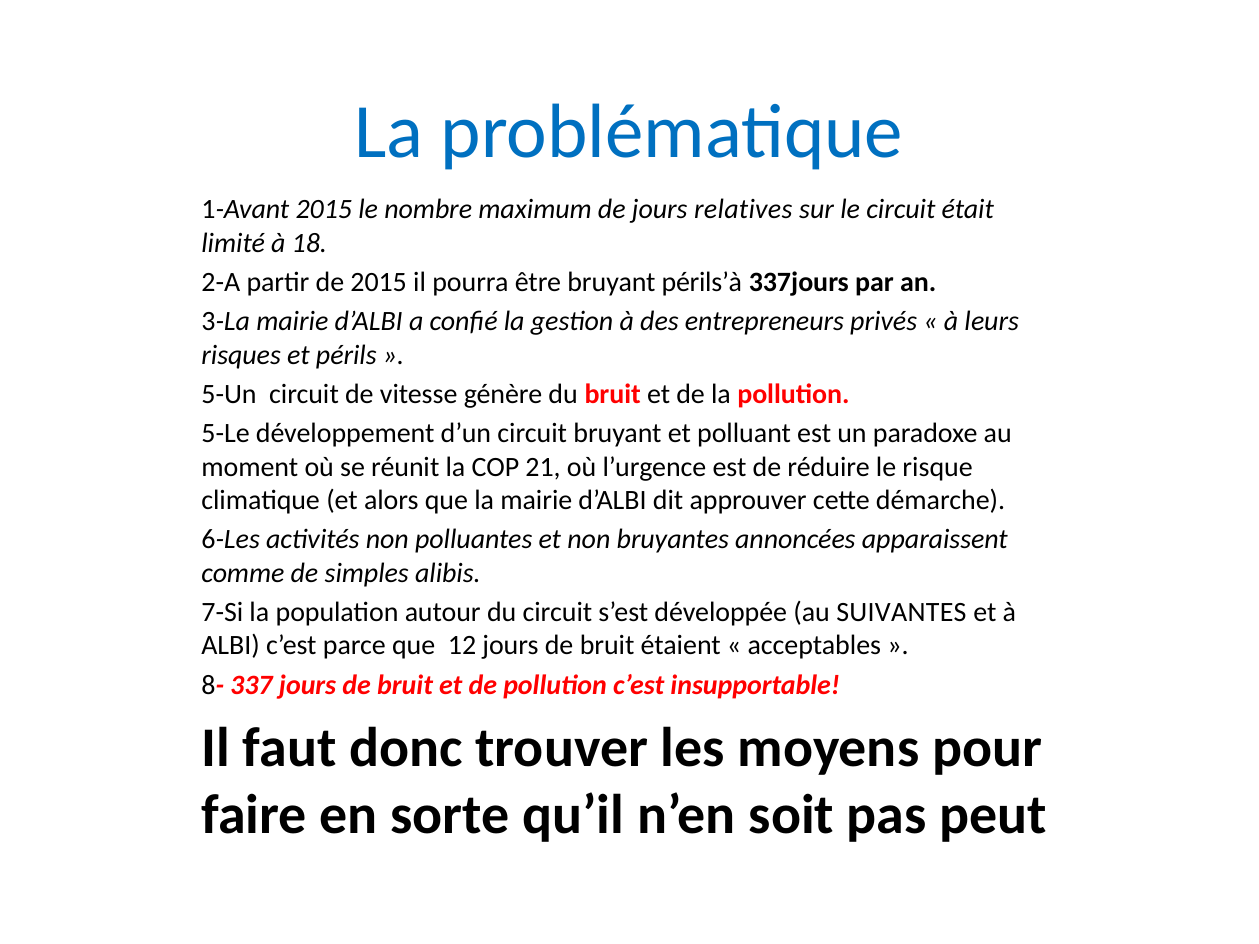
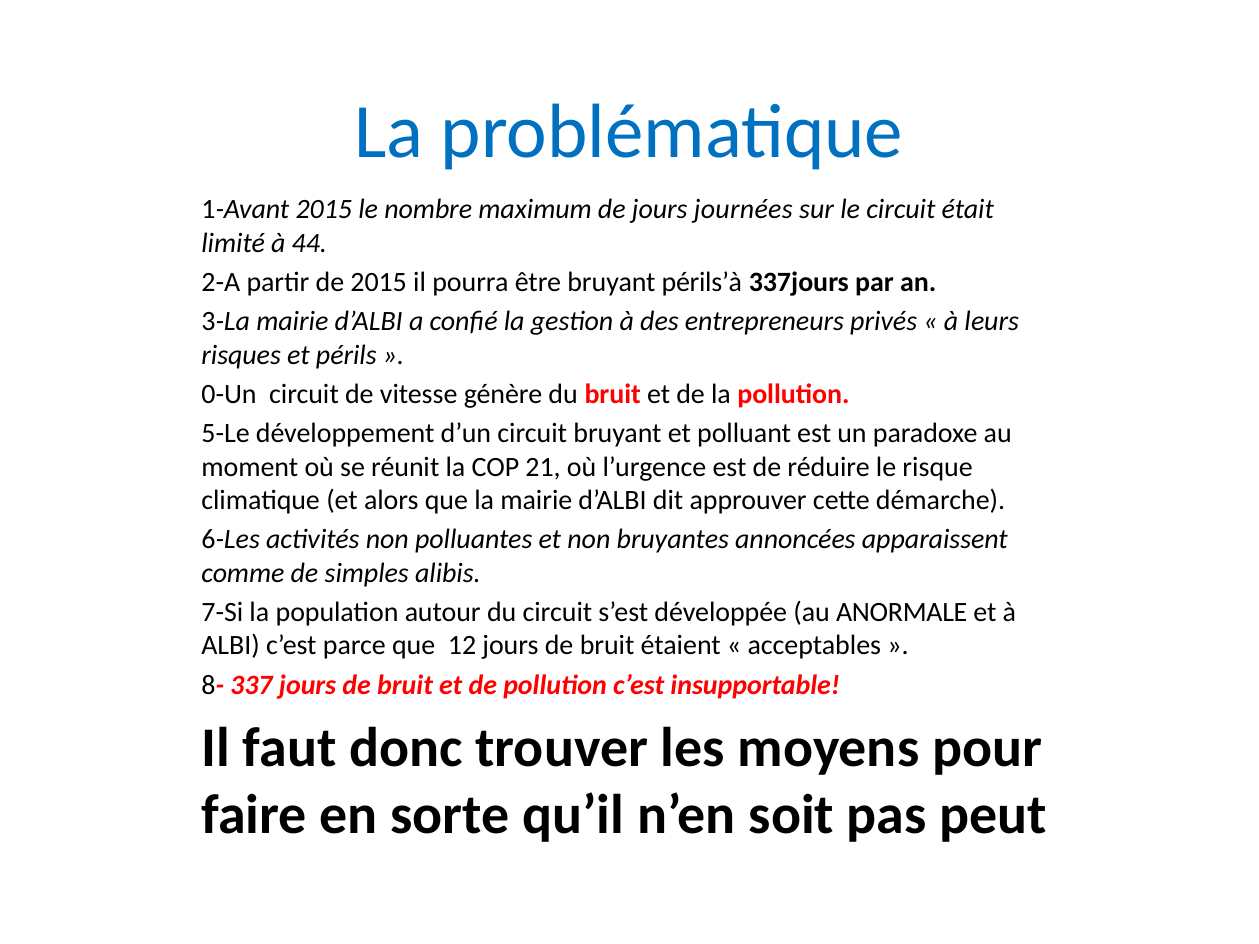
relatives: relatives -> journées
18: 18 -> 44
5-Un: 5-Un -> 0-Un
SUIVANTES: SUIVANTES -> ANORMALE
